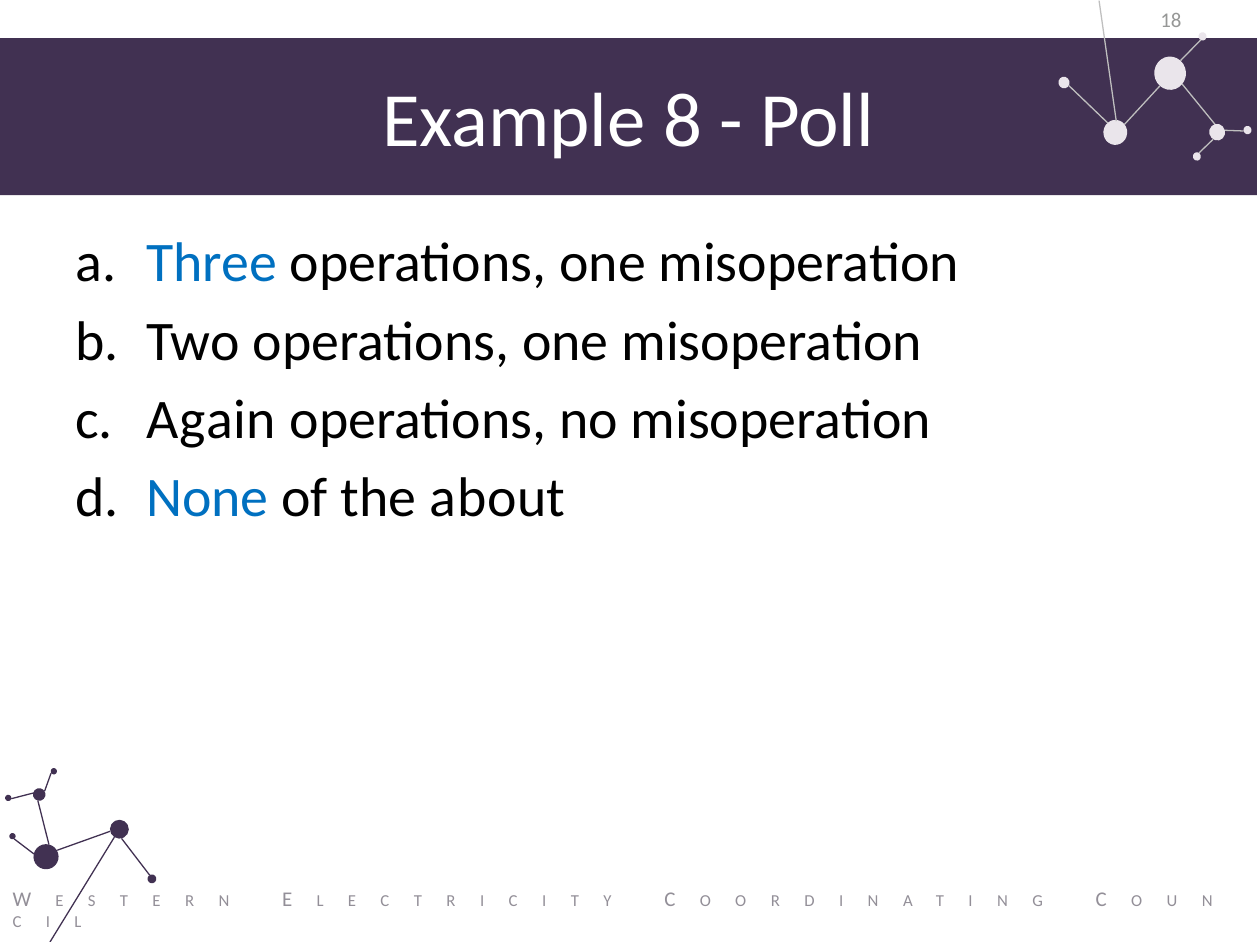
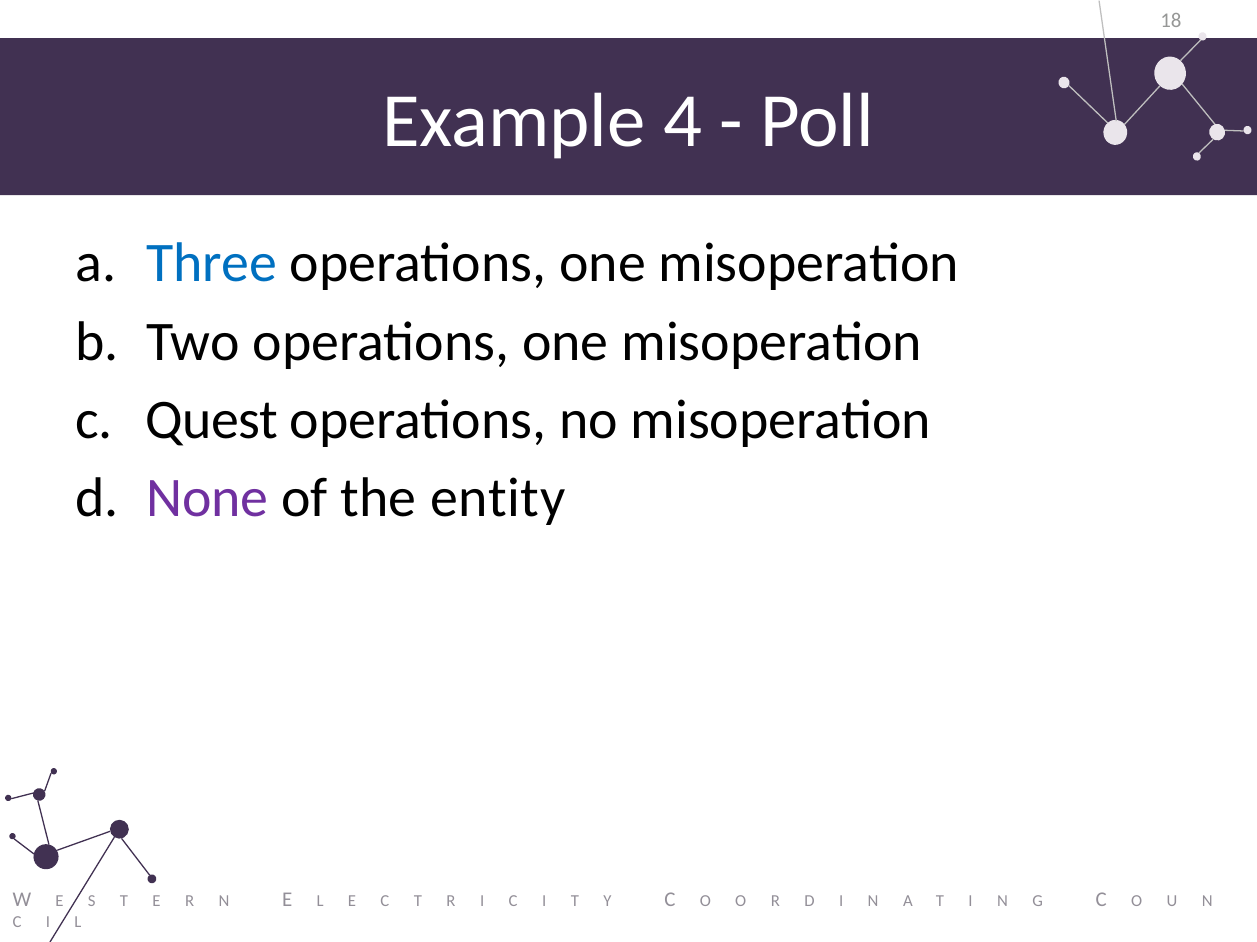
8: 8 -> 4
Again: Again -> Quest
None colour: blue -> purple
about: about -> entity
